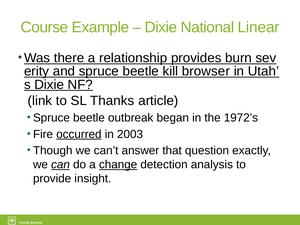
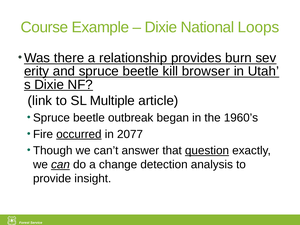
Linear: Linear -> Loops
Thanks: Thanks -> Multiple
1972’s: 1972’s -> 1960’s
2003: 2003 -> 2077
question underline: none -> present
change underline: present -> none
